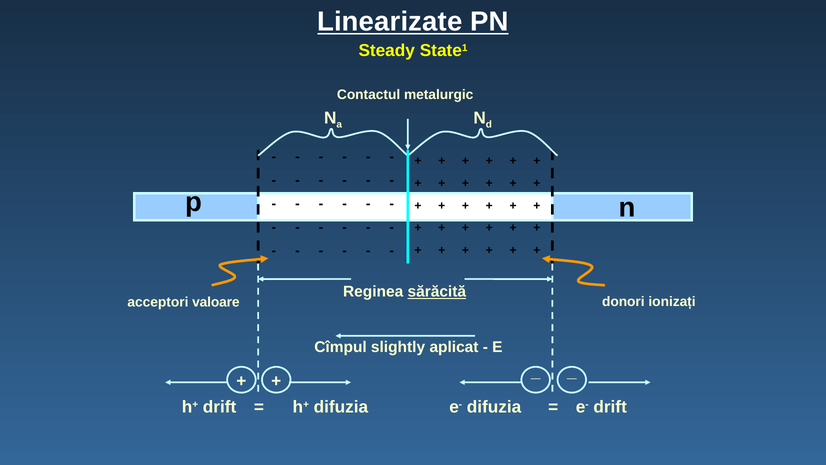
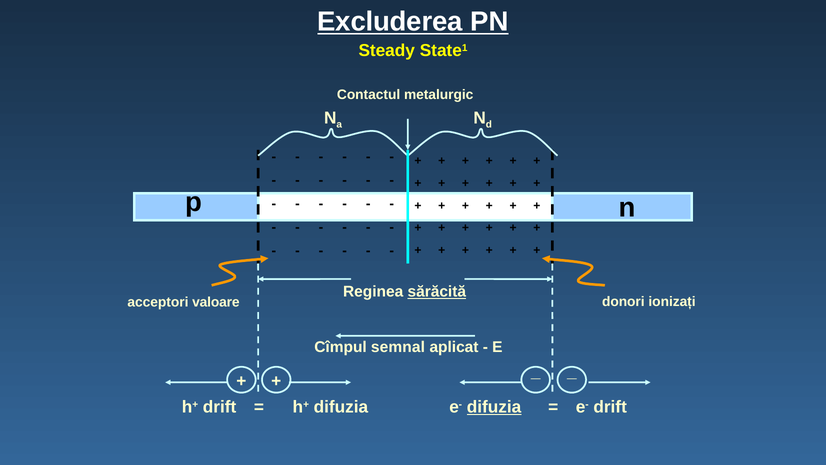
Linearizate: Linearizate -> Excluderea
slightly: slightly -> semnal
difuzia at (494, 407) underline: none -> present
